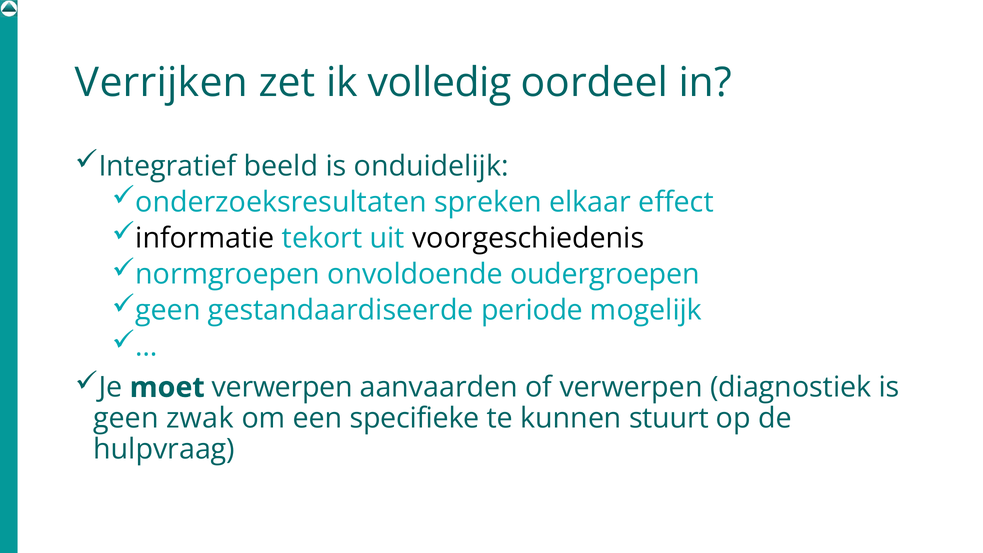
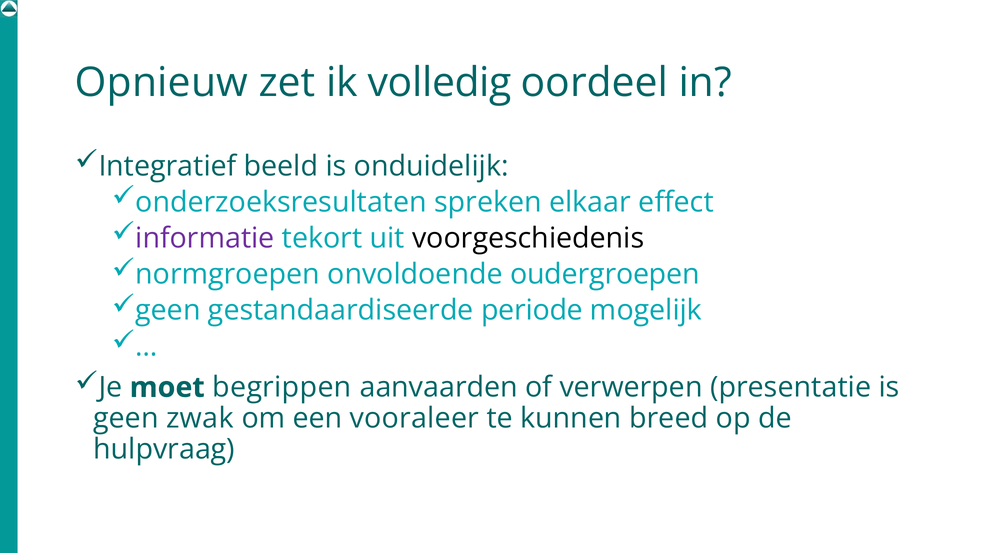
Verrijken: Verrijken -> Opnieuw
informatie colour: black -> purple
moet verwerpen: verwerpen -> begrippen
diagnostiek: diagnostiek -> presentatie
specifieke: specifieke -> vooraleer
stuurt: stuurt -> breed
